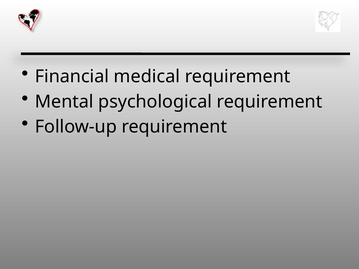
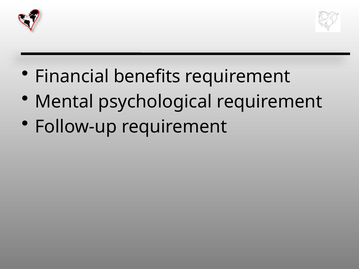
medical: medical -> benefits
